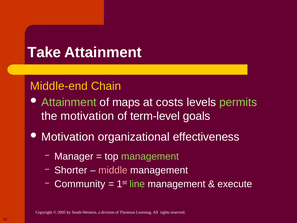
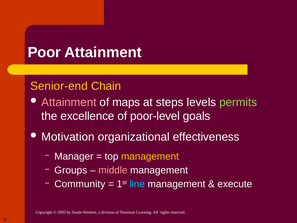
Take: Take -> Poor
Middle-end: Middle-end -> Senior-end
Attainment at (69, 102) colour: light green -> pink
costs: costs -> steps
the motivation: motivation -> excellence
term-level: term-level -> poor-level
management at (150, 156) colour: light green -> yellow
Shorter: Shorter -> Groups
line colour: light green -> light blue
